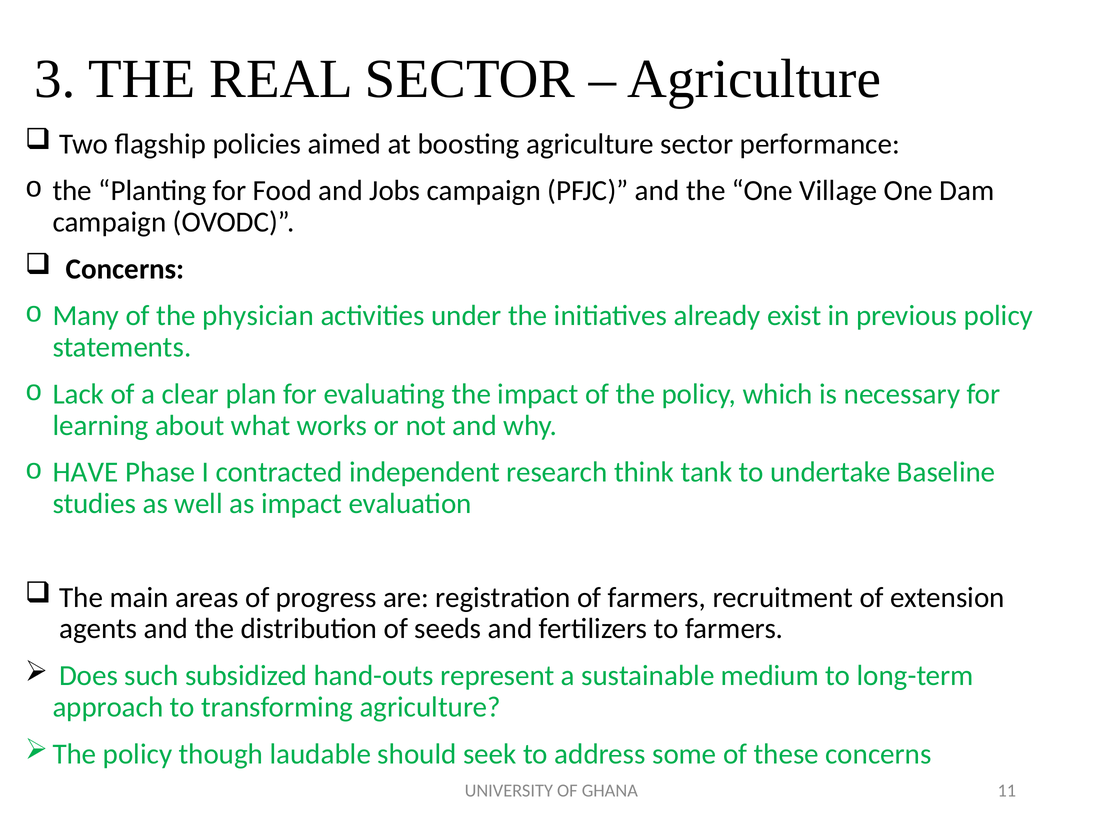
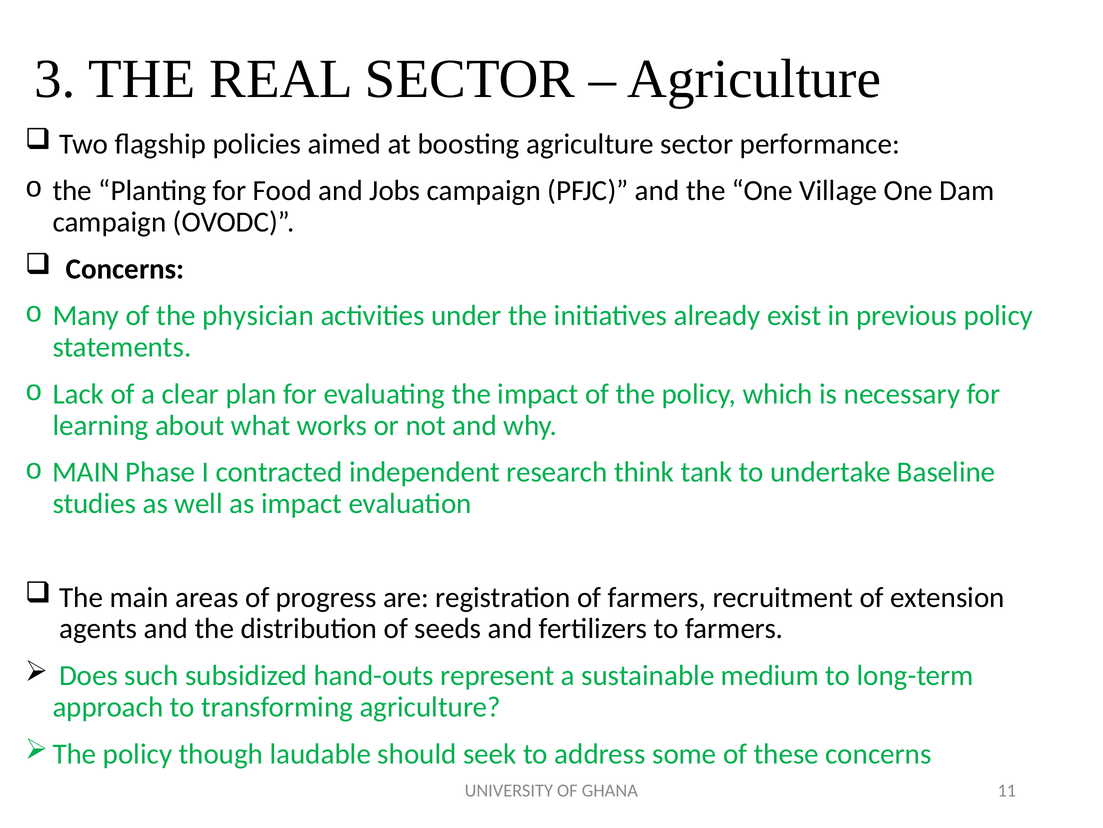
HAVE at (86, 472): HAVE -> MAIN
